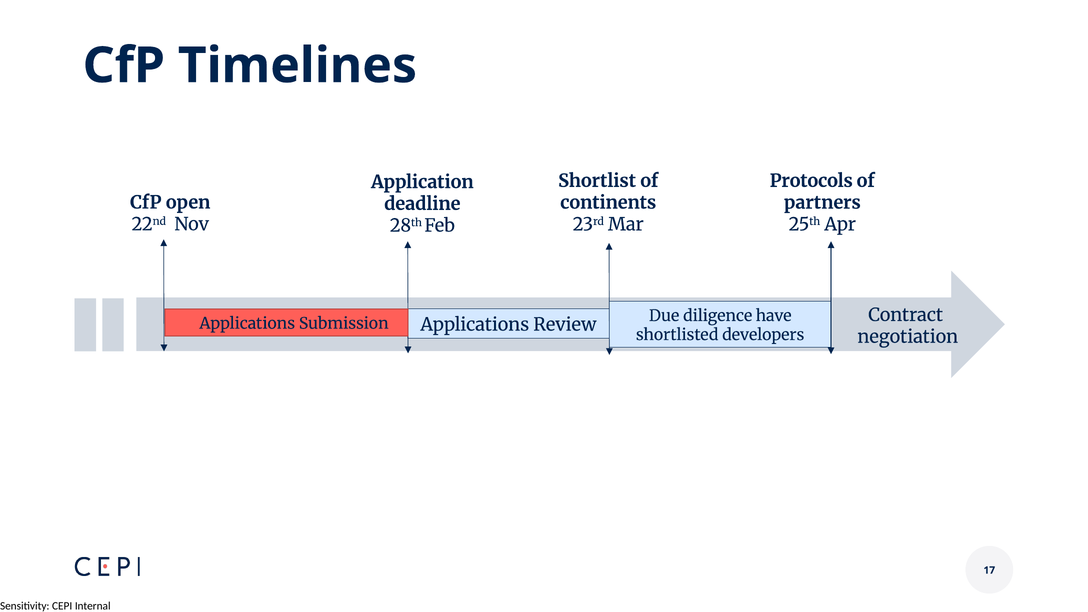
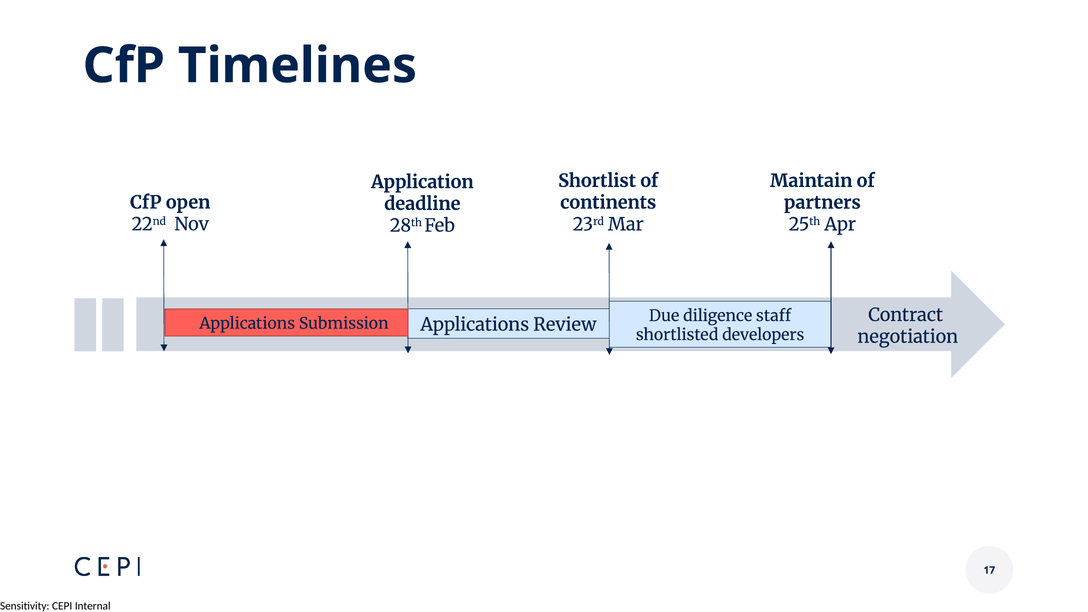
Protocols: Protocols -> Maintain
have: have -> staff
